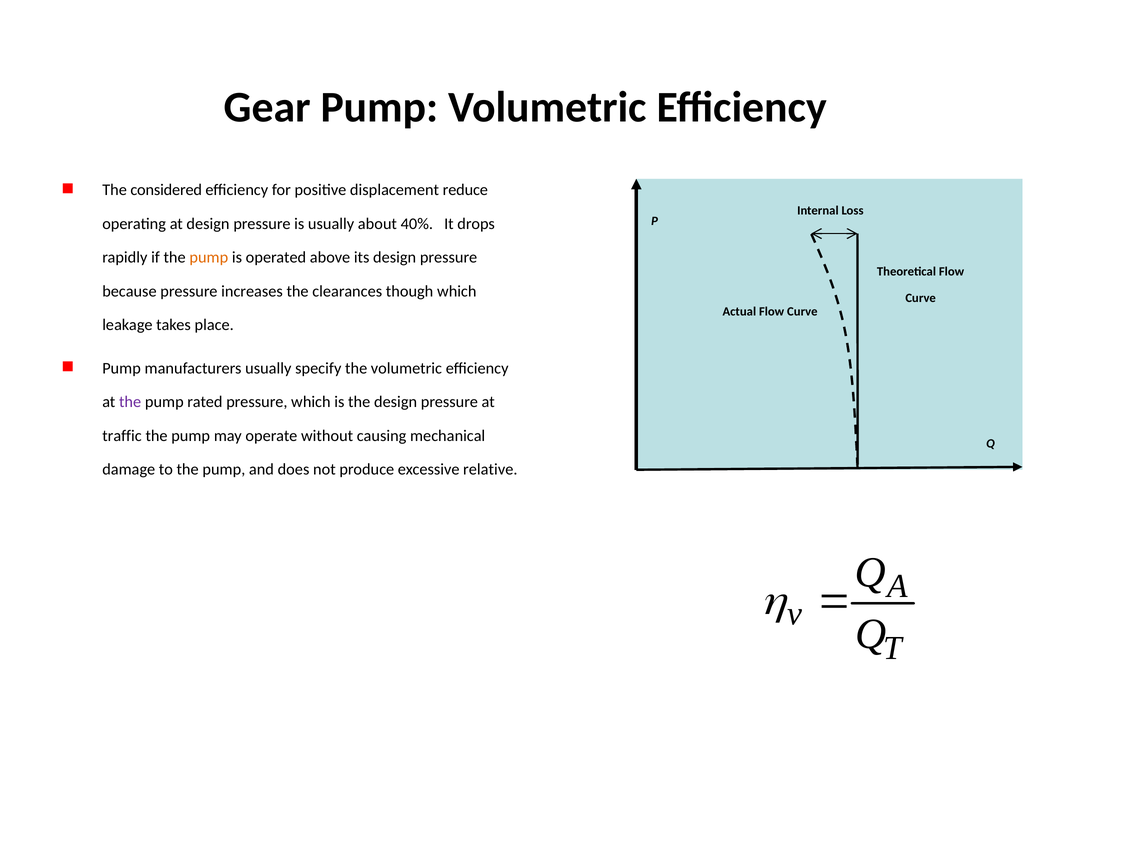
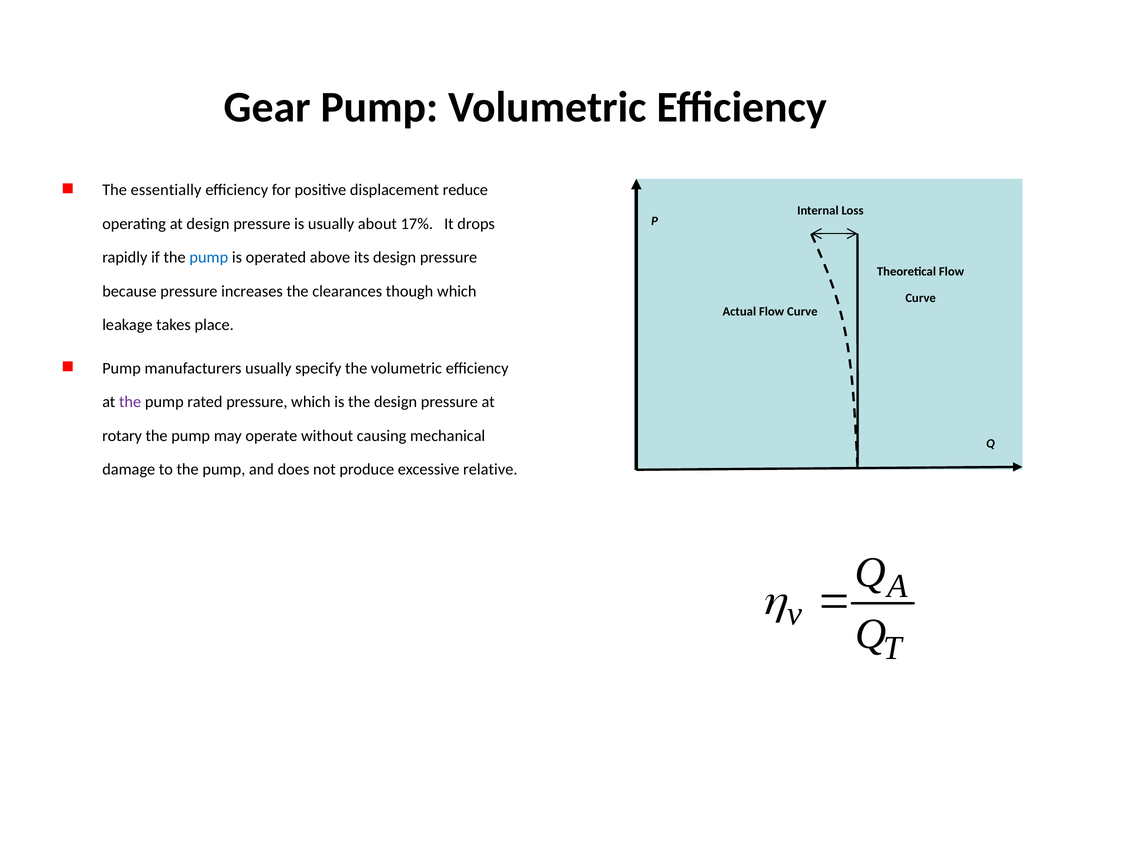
considered: considered -> essentially
40%: 40% -> 17%
pump at (209, 258) colour: orange -> blue
traffic: traffic -> rotary
